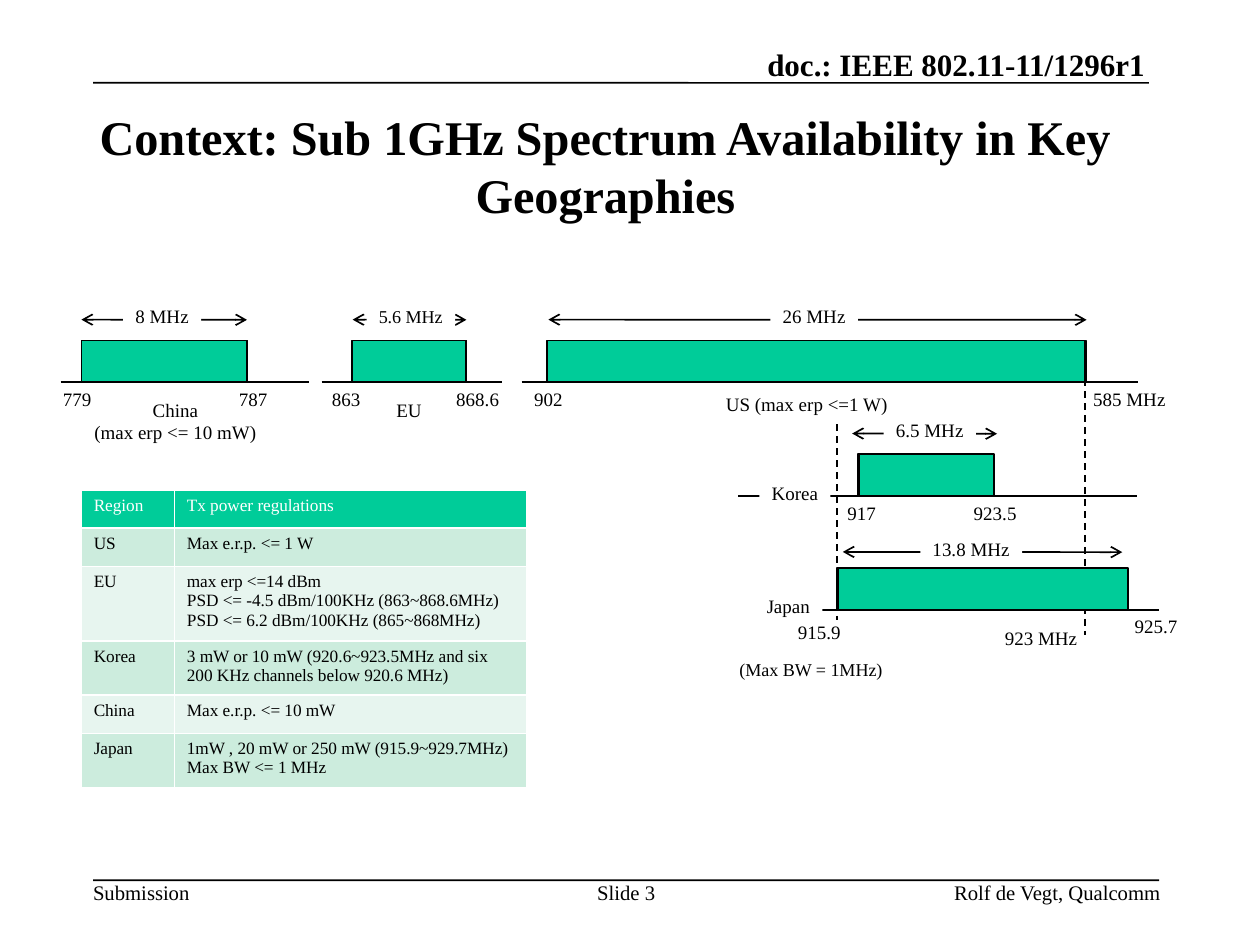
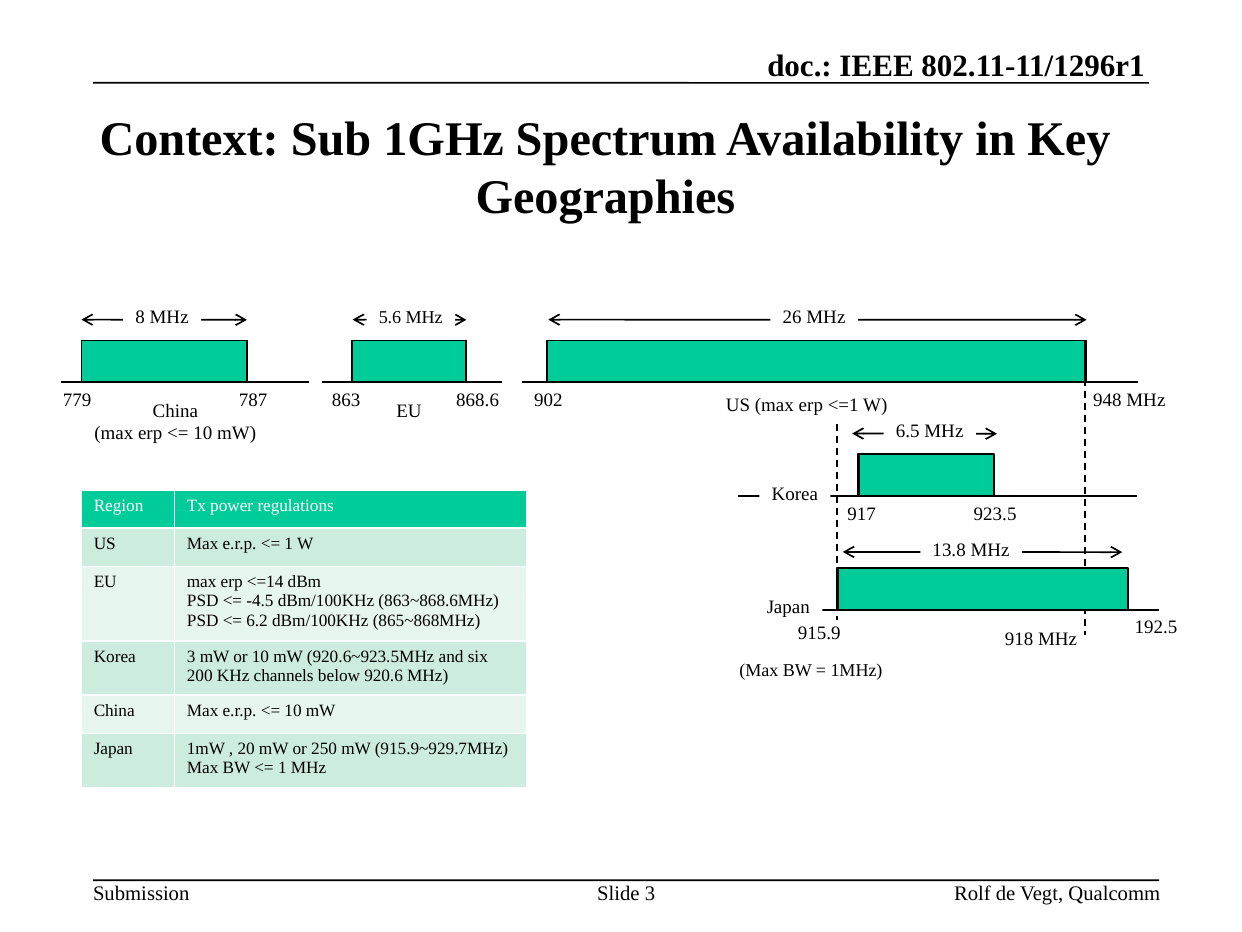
585: 585 -> 948
925.7: 925.7 -> 192.5
923: 923 -> 918
